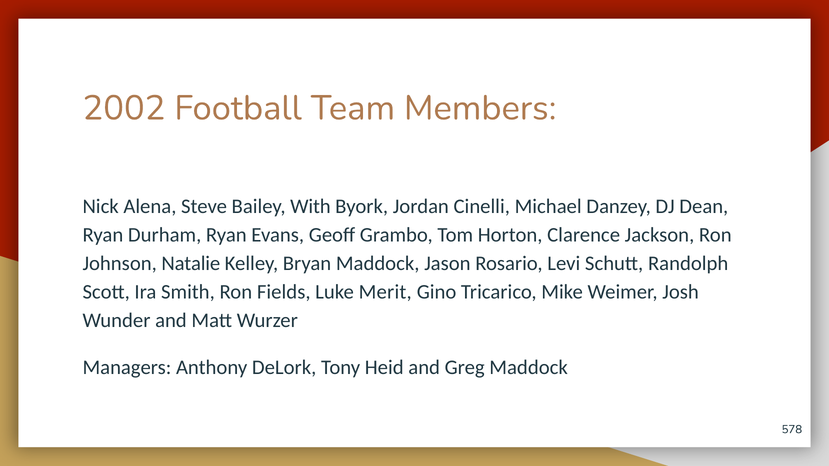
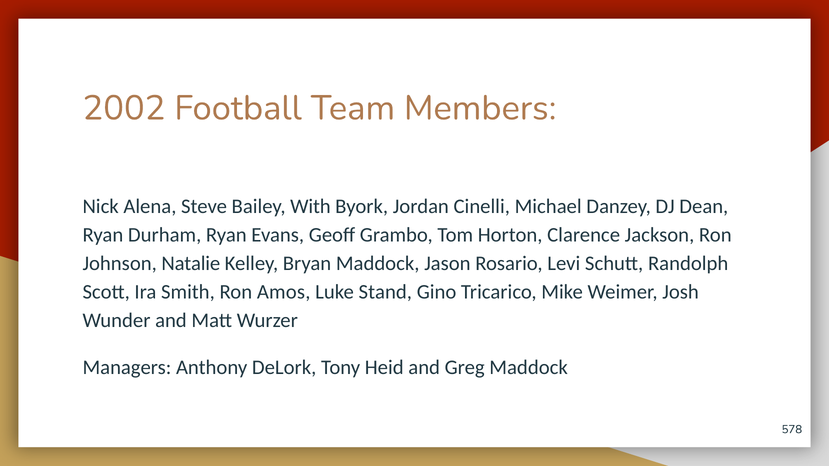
Fields: Fields -> Amos
Merit: Merit -> Stand
